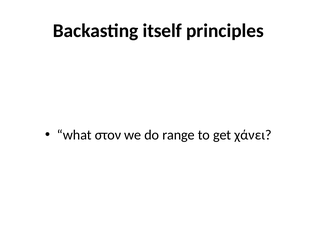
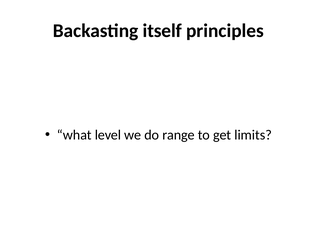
στον: στον -> level
χάνει: χάνει -> limits
